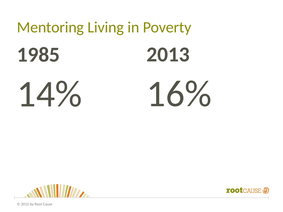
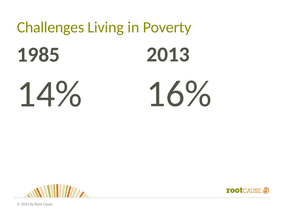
Mentoring: Mentoring -> Challenges
